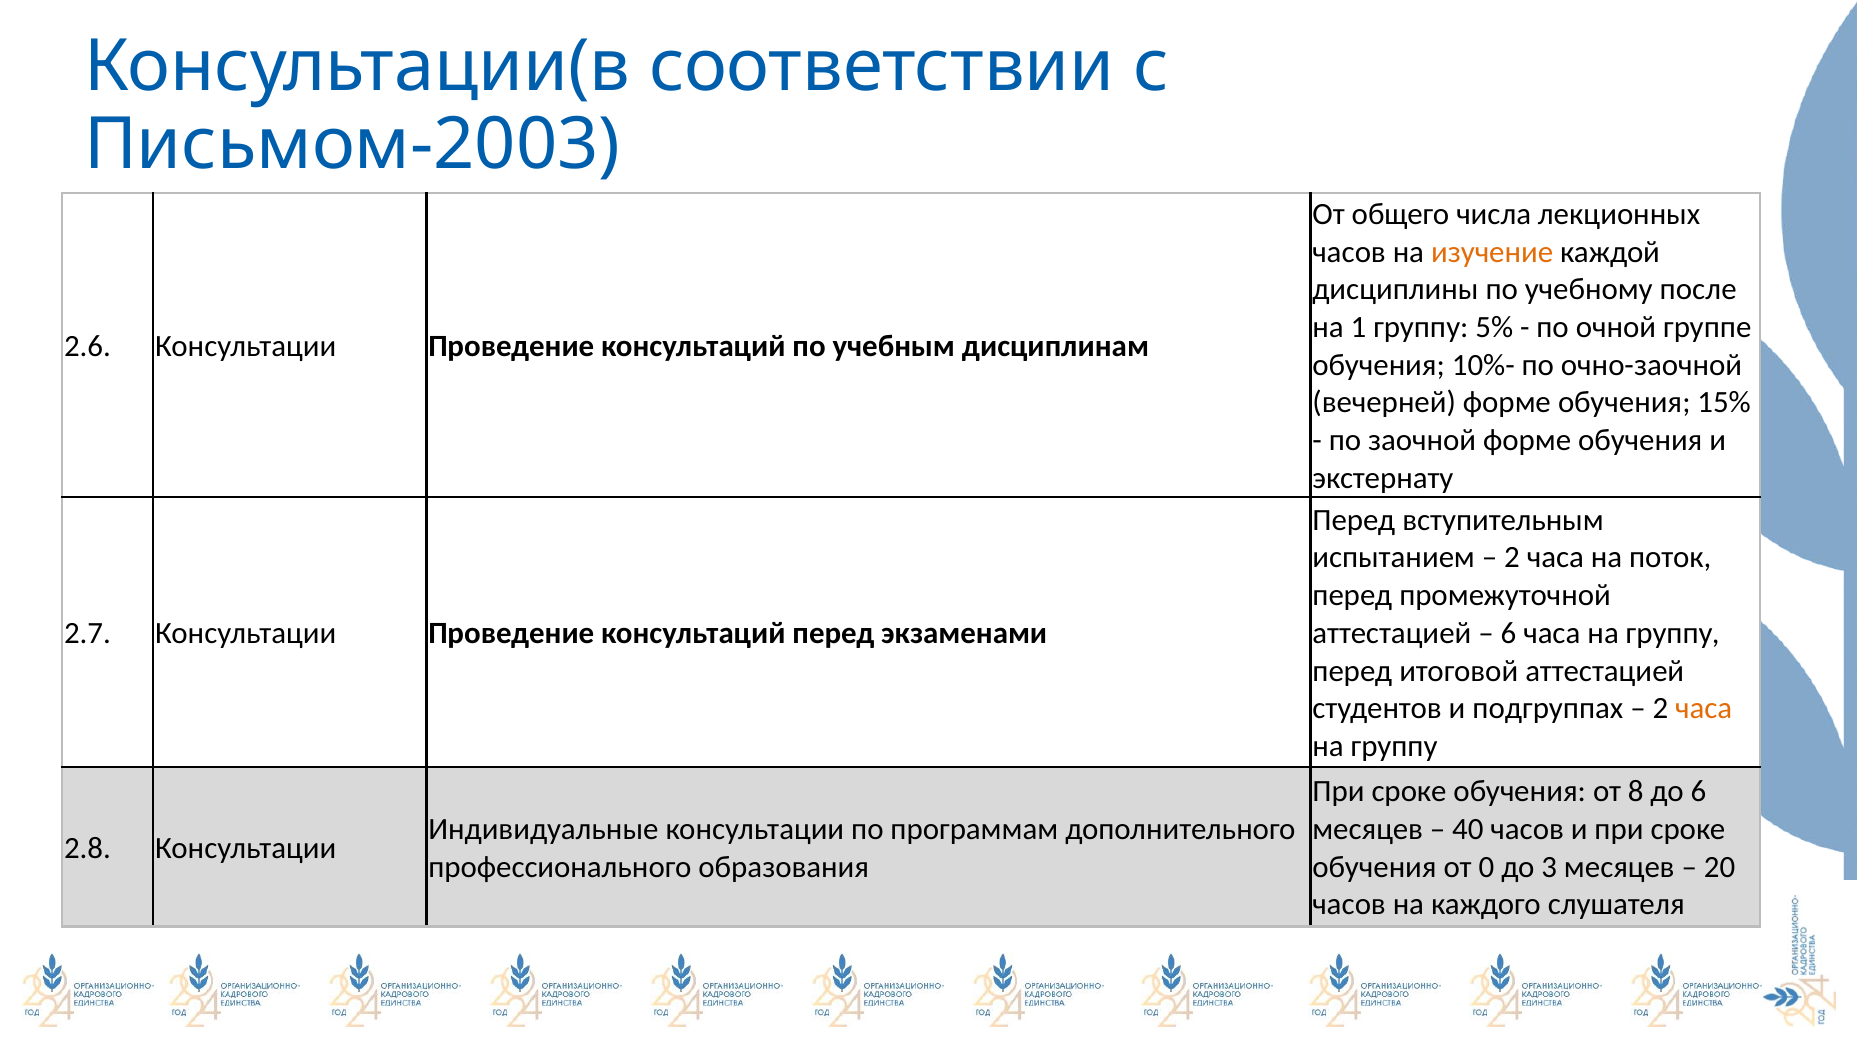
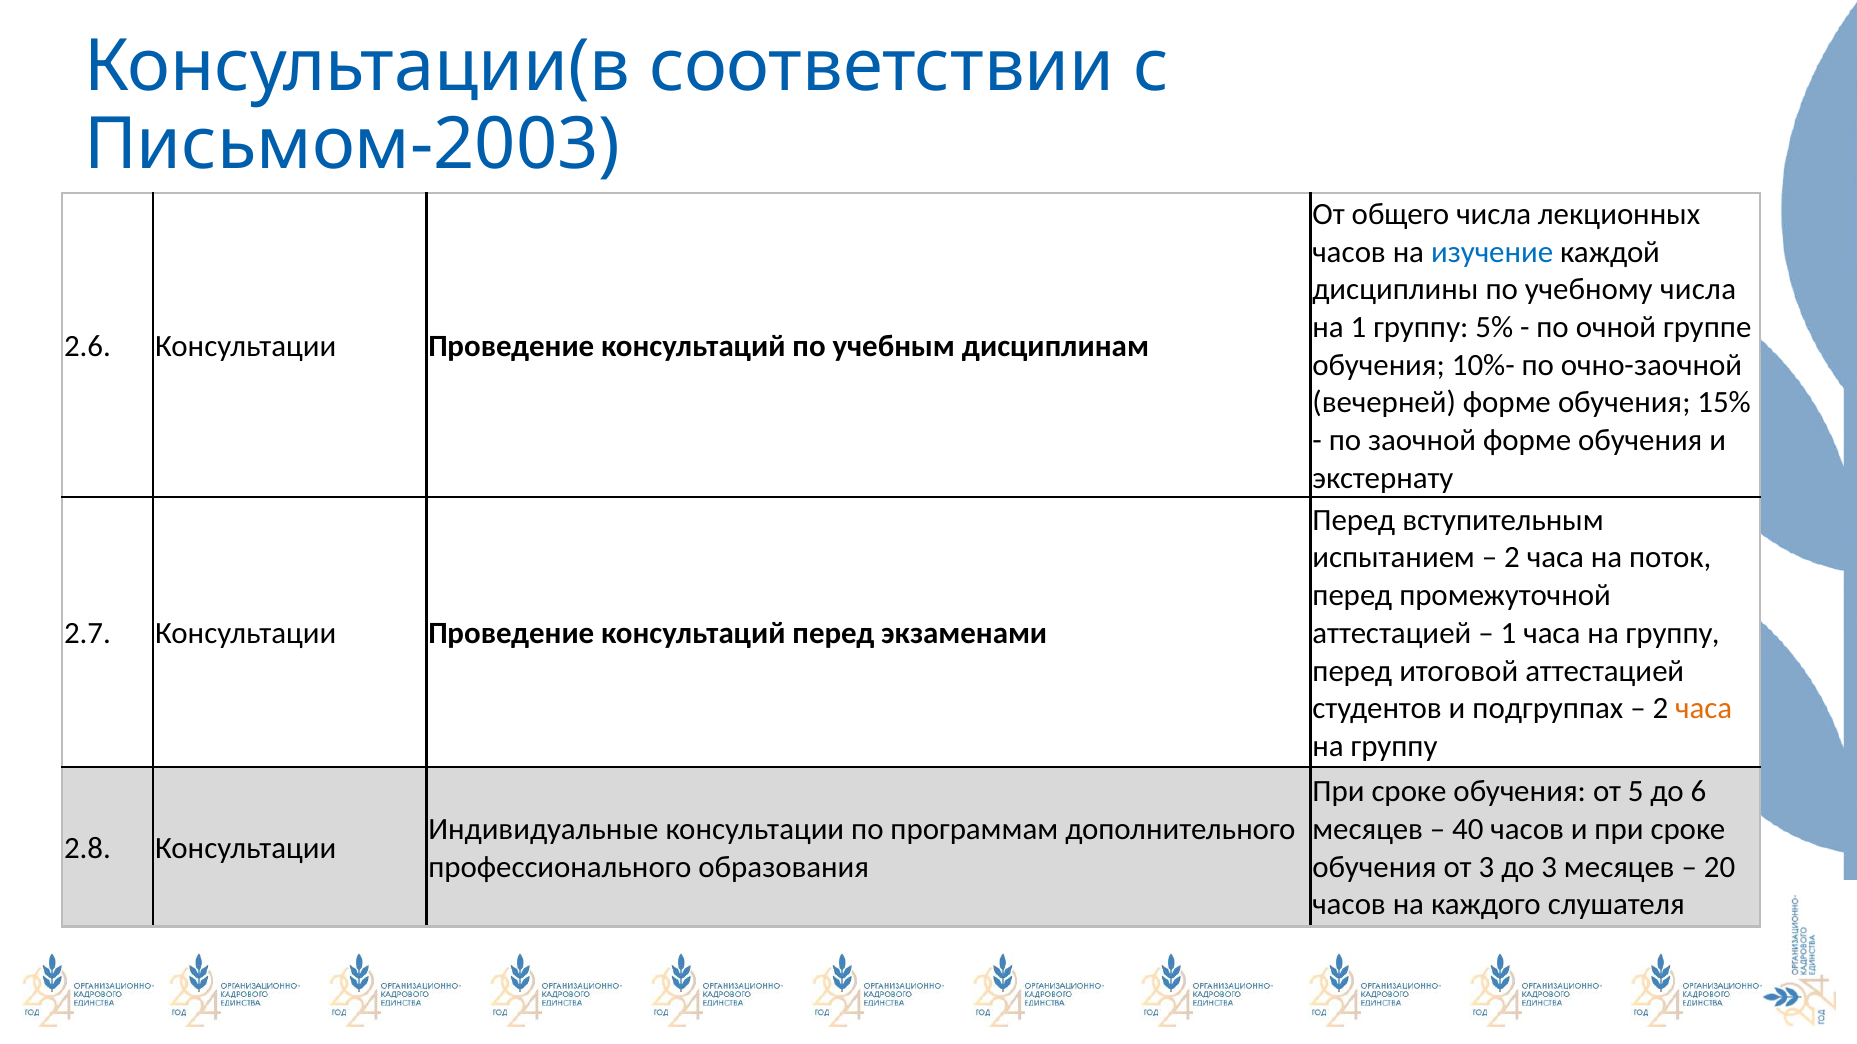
изучение colour: orange -> blue
учебному после: после -> числа
6 at (1508, 634): 6 -> 1
8: 8 -> 5
от 0: 0 -> 3
